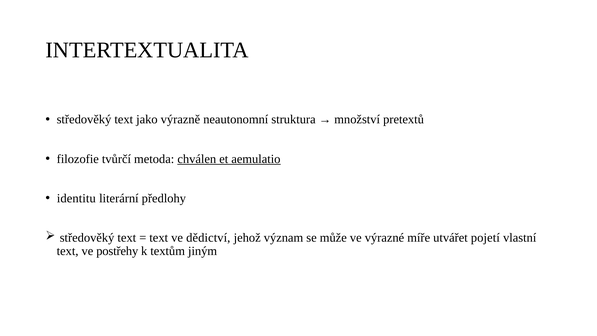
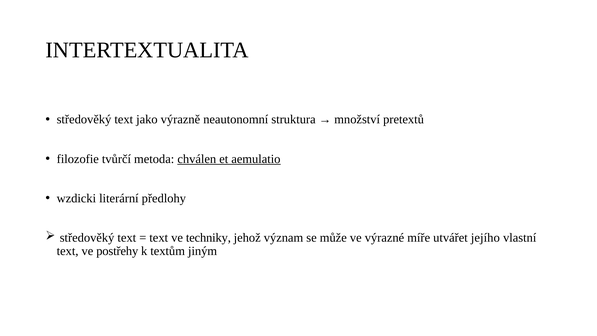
identitu: identitu -> wzdicki
dědictví: dědictví -> techniky
pojetí: pojetí -> jejího
